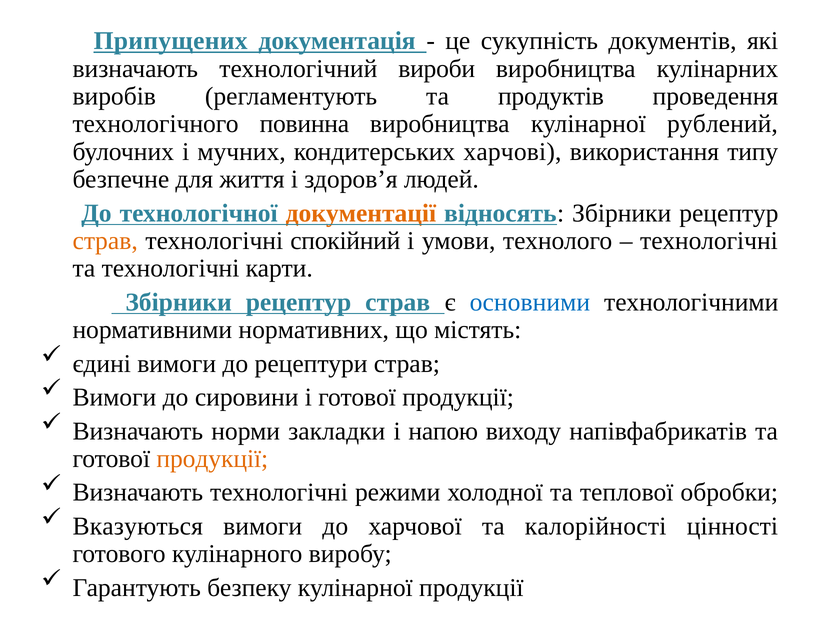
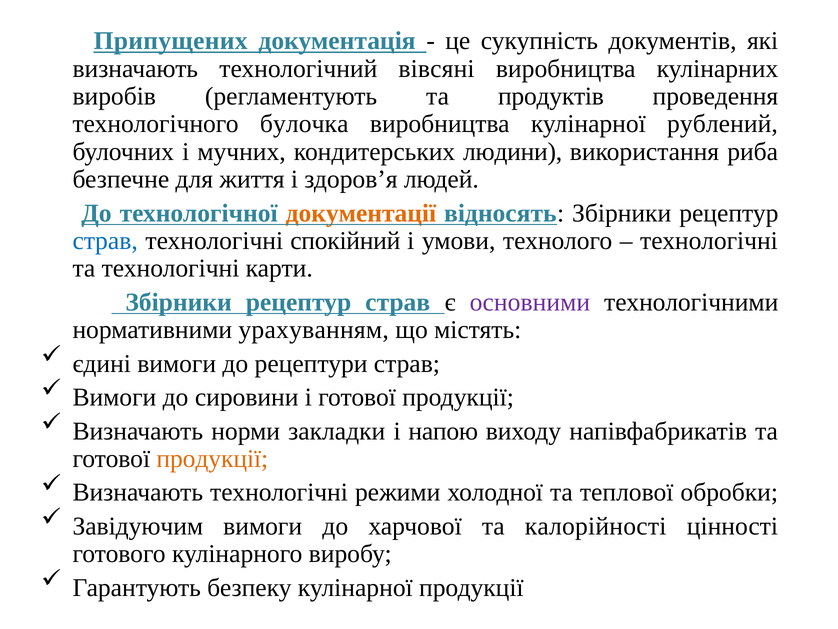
вироби: вироби -> вівсяні
повинна: повинна -> булочка
харчові: харчові -> людини
типу: типу -> риба
страв at (105, 241) colour: orange -> blue
основними colour: blue -> purple
нормативних: нормативних -> урахуванням
Вказуються: Вказуються -> Завідуючим
